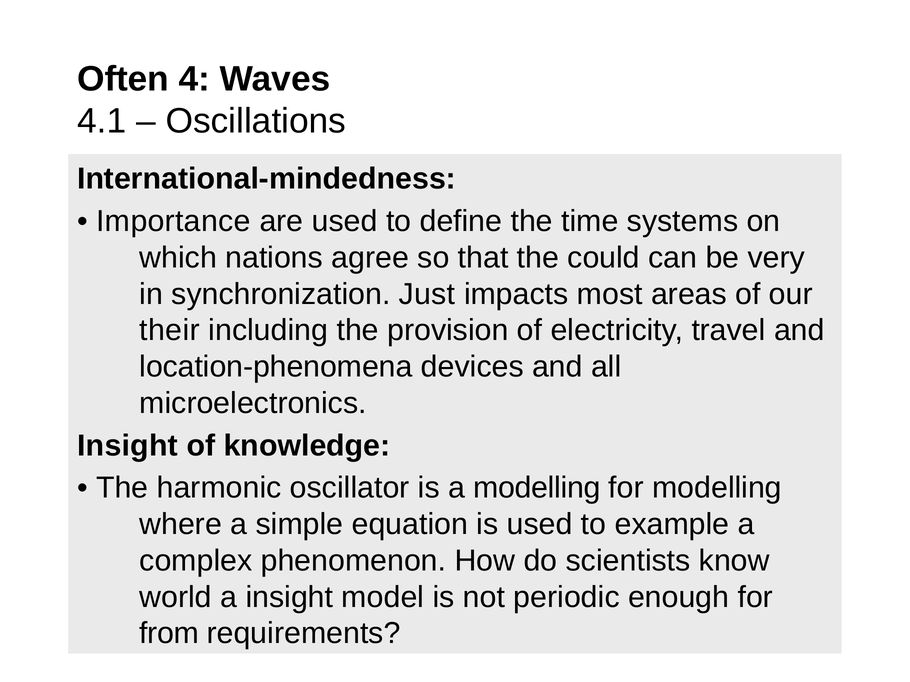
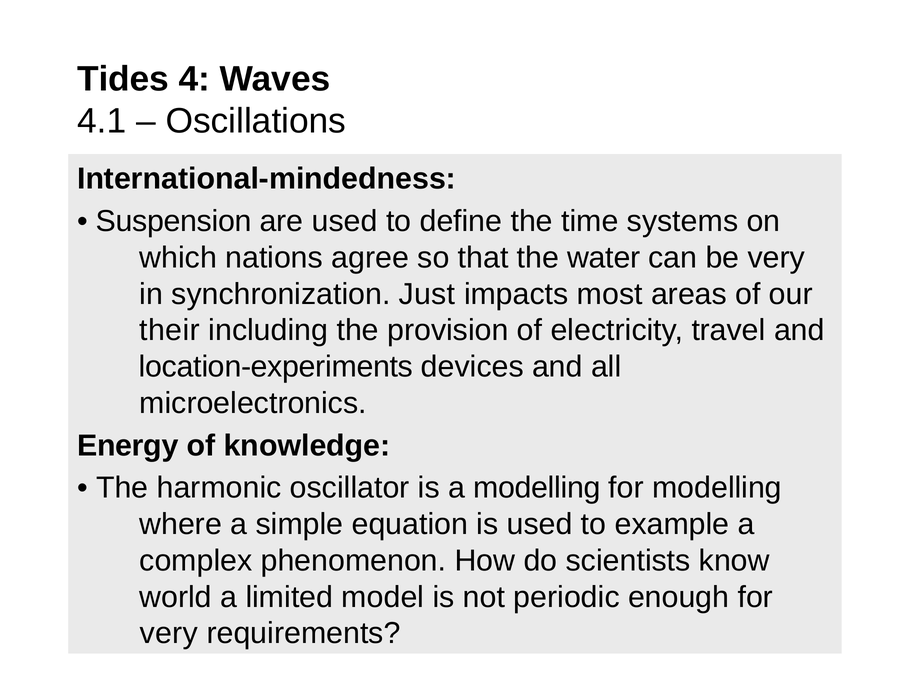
Often: Often -> Tides
Importance: Importance -> Suspension
could: could -> water
location-phenomena: location-phenomena -> location-experiments
Insight at (128, 446): Insight -> Energy
a insight: insight -> limited
from at (169, 634): from -> very
